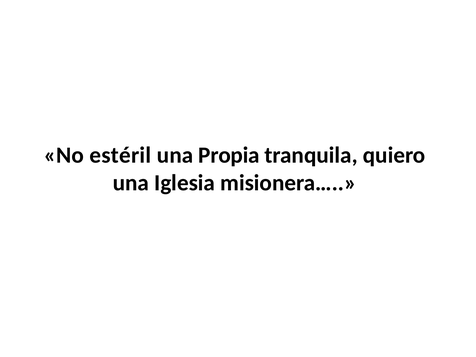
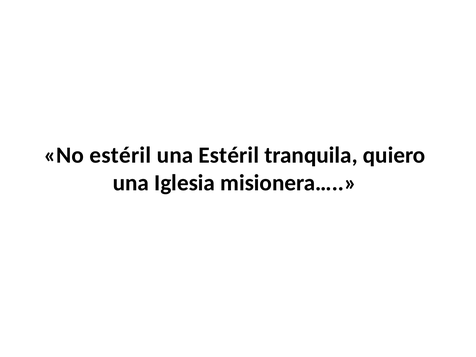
una Propia: Propia -> Estéril
